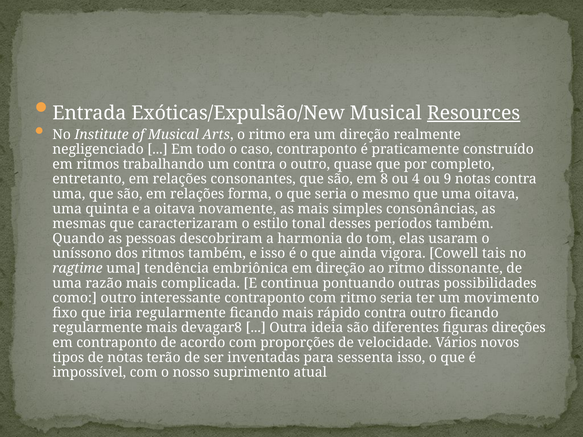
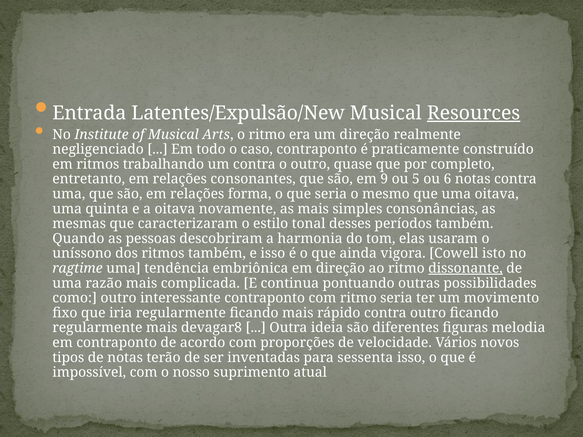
Exóticas/Expulsão/New: Exóticas/Expulsão/New -> Latentes/Expulsão/New
8: 8 -> 9
4: 4 -> 5
9: 9 -> 6
tais: tais -> isto
dissonante underline: none -> present
direções: direções -> melodia
